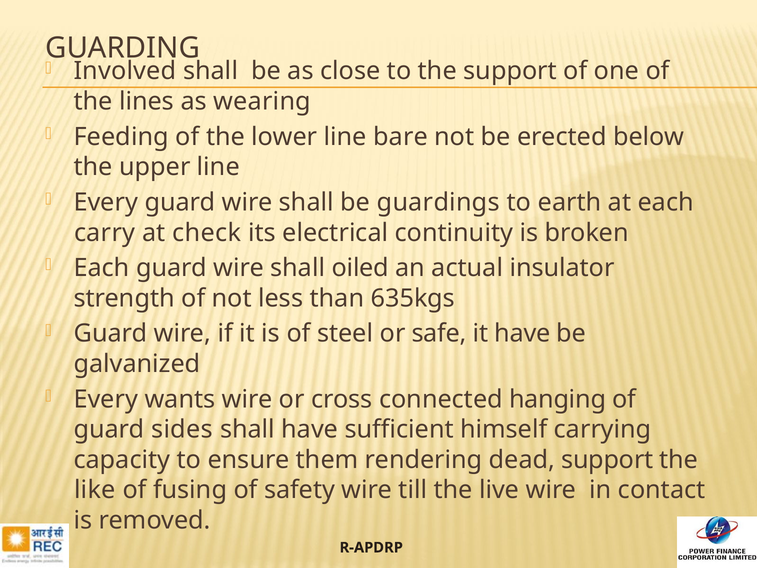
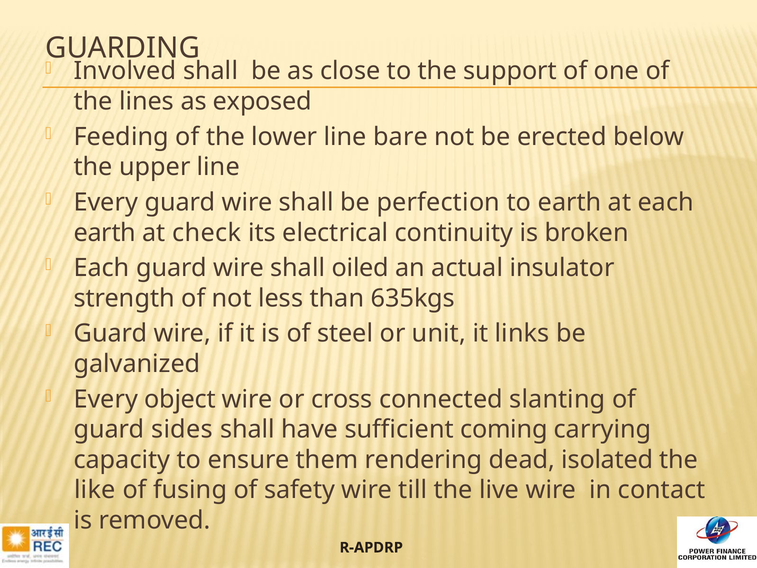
wearing: wearing -> exposed
guardings: guardings -> perfection
carry at (105, 233): carry -> earth
safe: safe -> unit
it have: have -> links
wants: wants -> object
hanging: hanging -> slanting
himself: himself -> coming
dead support: support -> isolated
